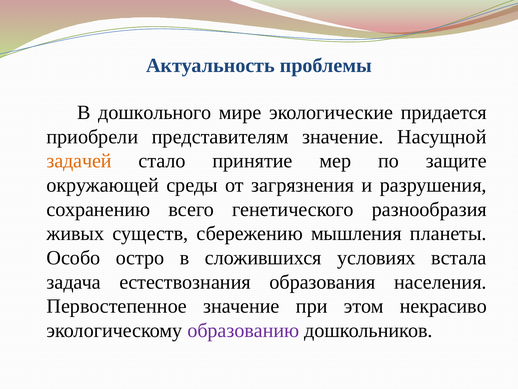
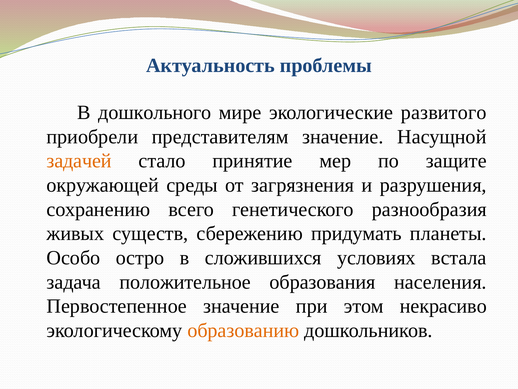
придается: придается -> развитого
мышления: мышления -> придумать
естествознания: естествознания -> положительное
образованию colour: purple -> orange
